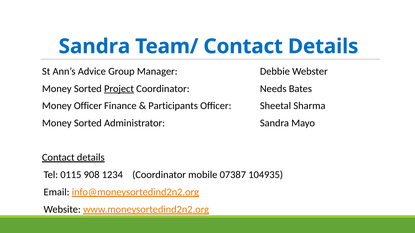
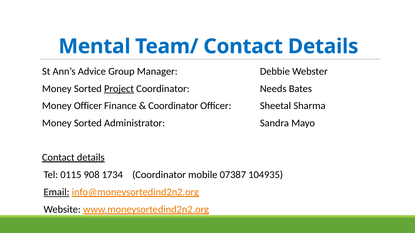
Sandra at (94, 46): Sandra -> Mental
Participants at (173, 106): Participants -> Coordinator
1234: 1234 -> 1734
Email underline: none -> present
